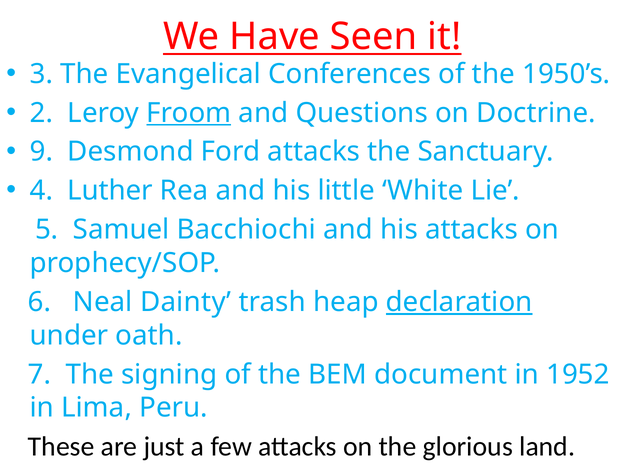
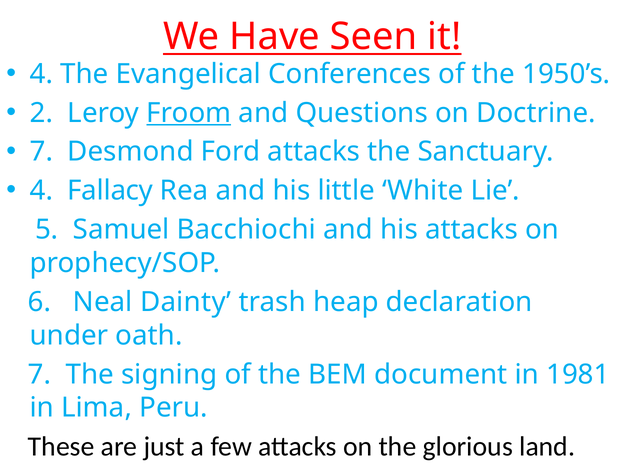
3 at (41, 74): 3 -> 4
9 at (41, 152): 9 -> 7
Luther: Luther -> Fallacy
declaration underline: present -> none
1952: 1952 -> 1981
